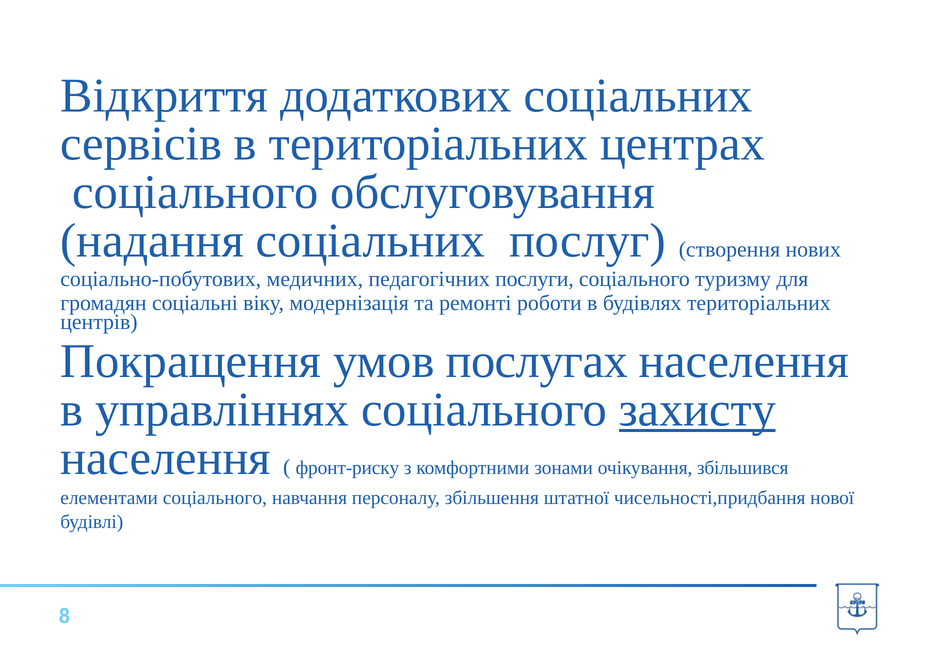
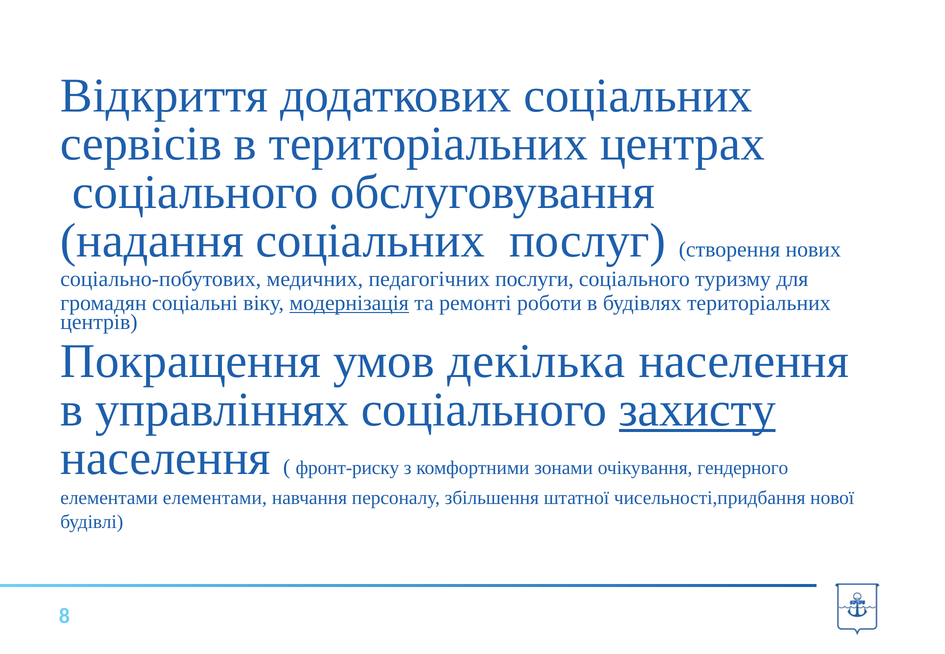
модернізація underline: none -> present
послугах: послугах -> декілька
збільшився: збільшився -> гендерного
елементами соціального: соціального -> елементами
